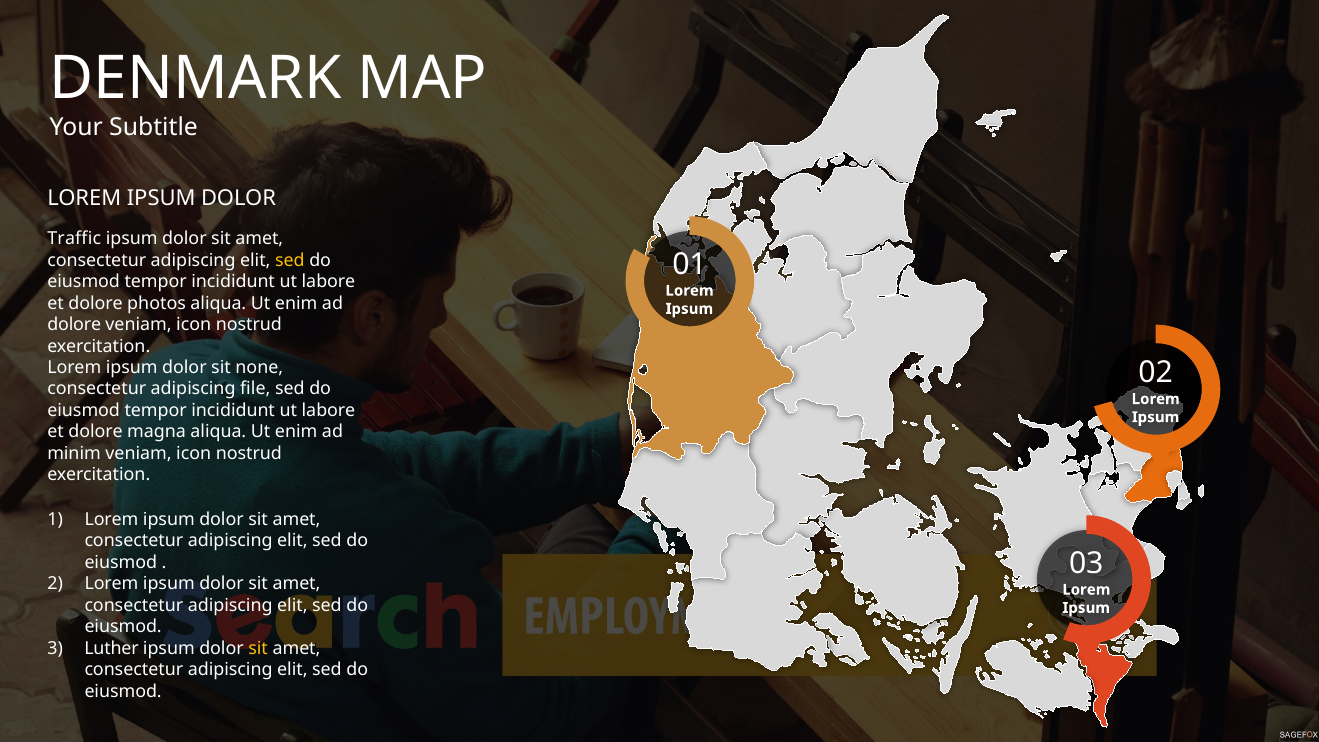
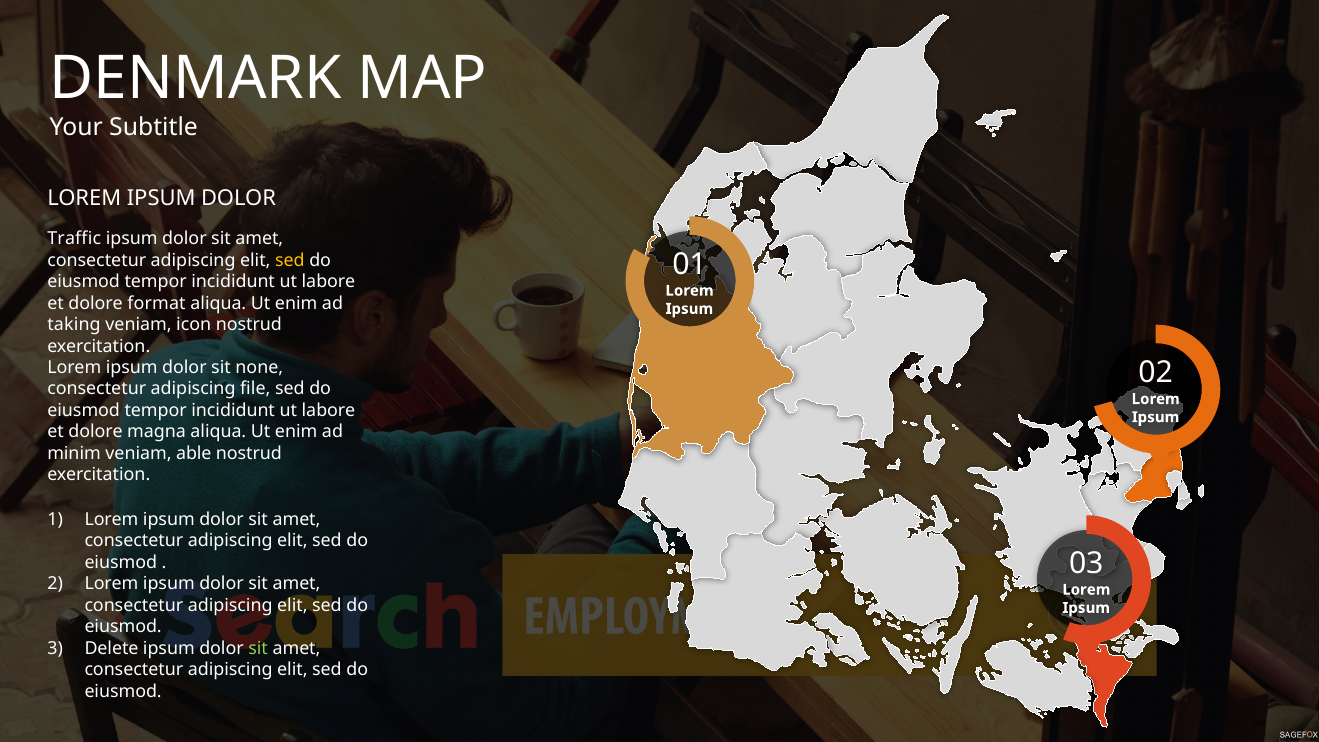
photos: photos -> format
dolore at (74, 325): dolore -> taking
minim veniam icon: icon -> able
Luther: Luther -> Delete
sit at (258, 648) colour: yellow -> light green
